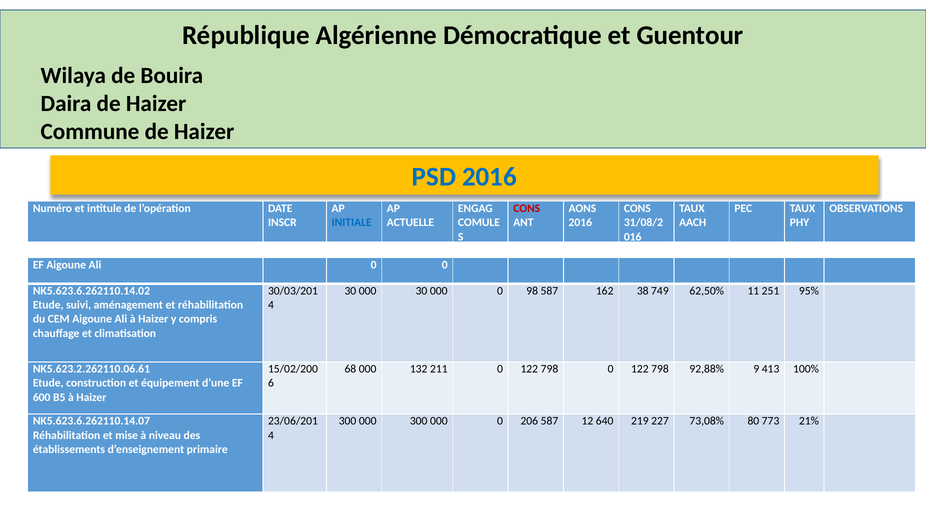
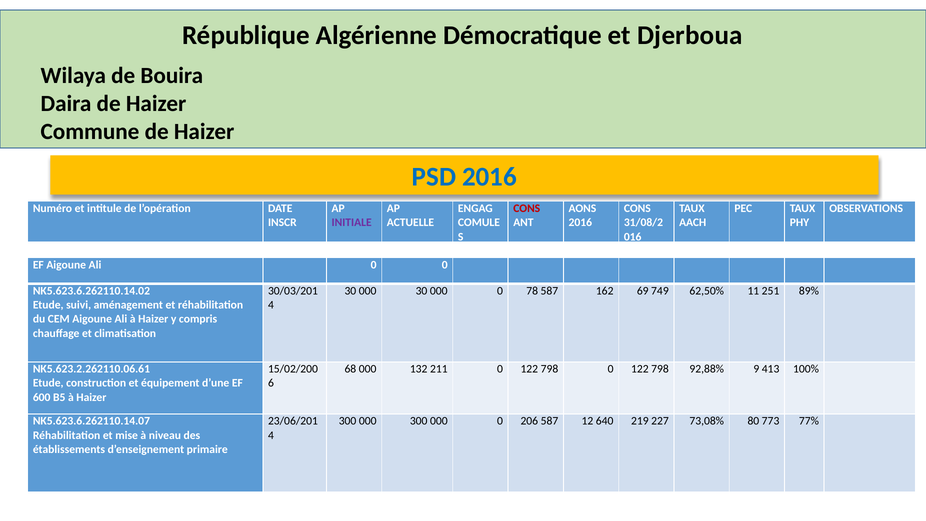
Guentour: Guentour -> Djerboua
INITIALE colour: blue -> purple
98: 98 -> 78
38: 38 -> 69
95%: 95% -> 89%
21%: 21% -> 77%
